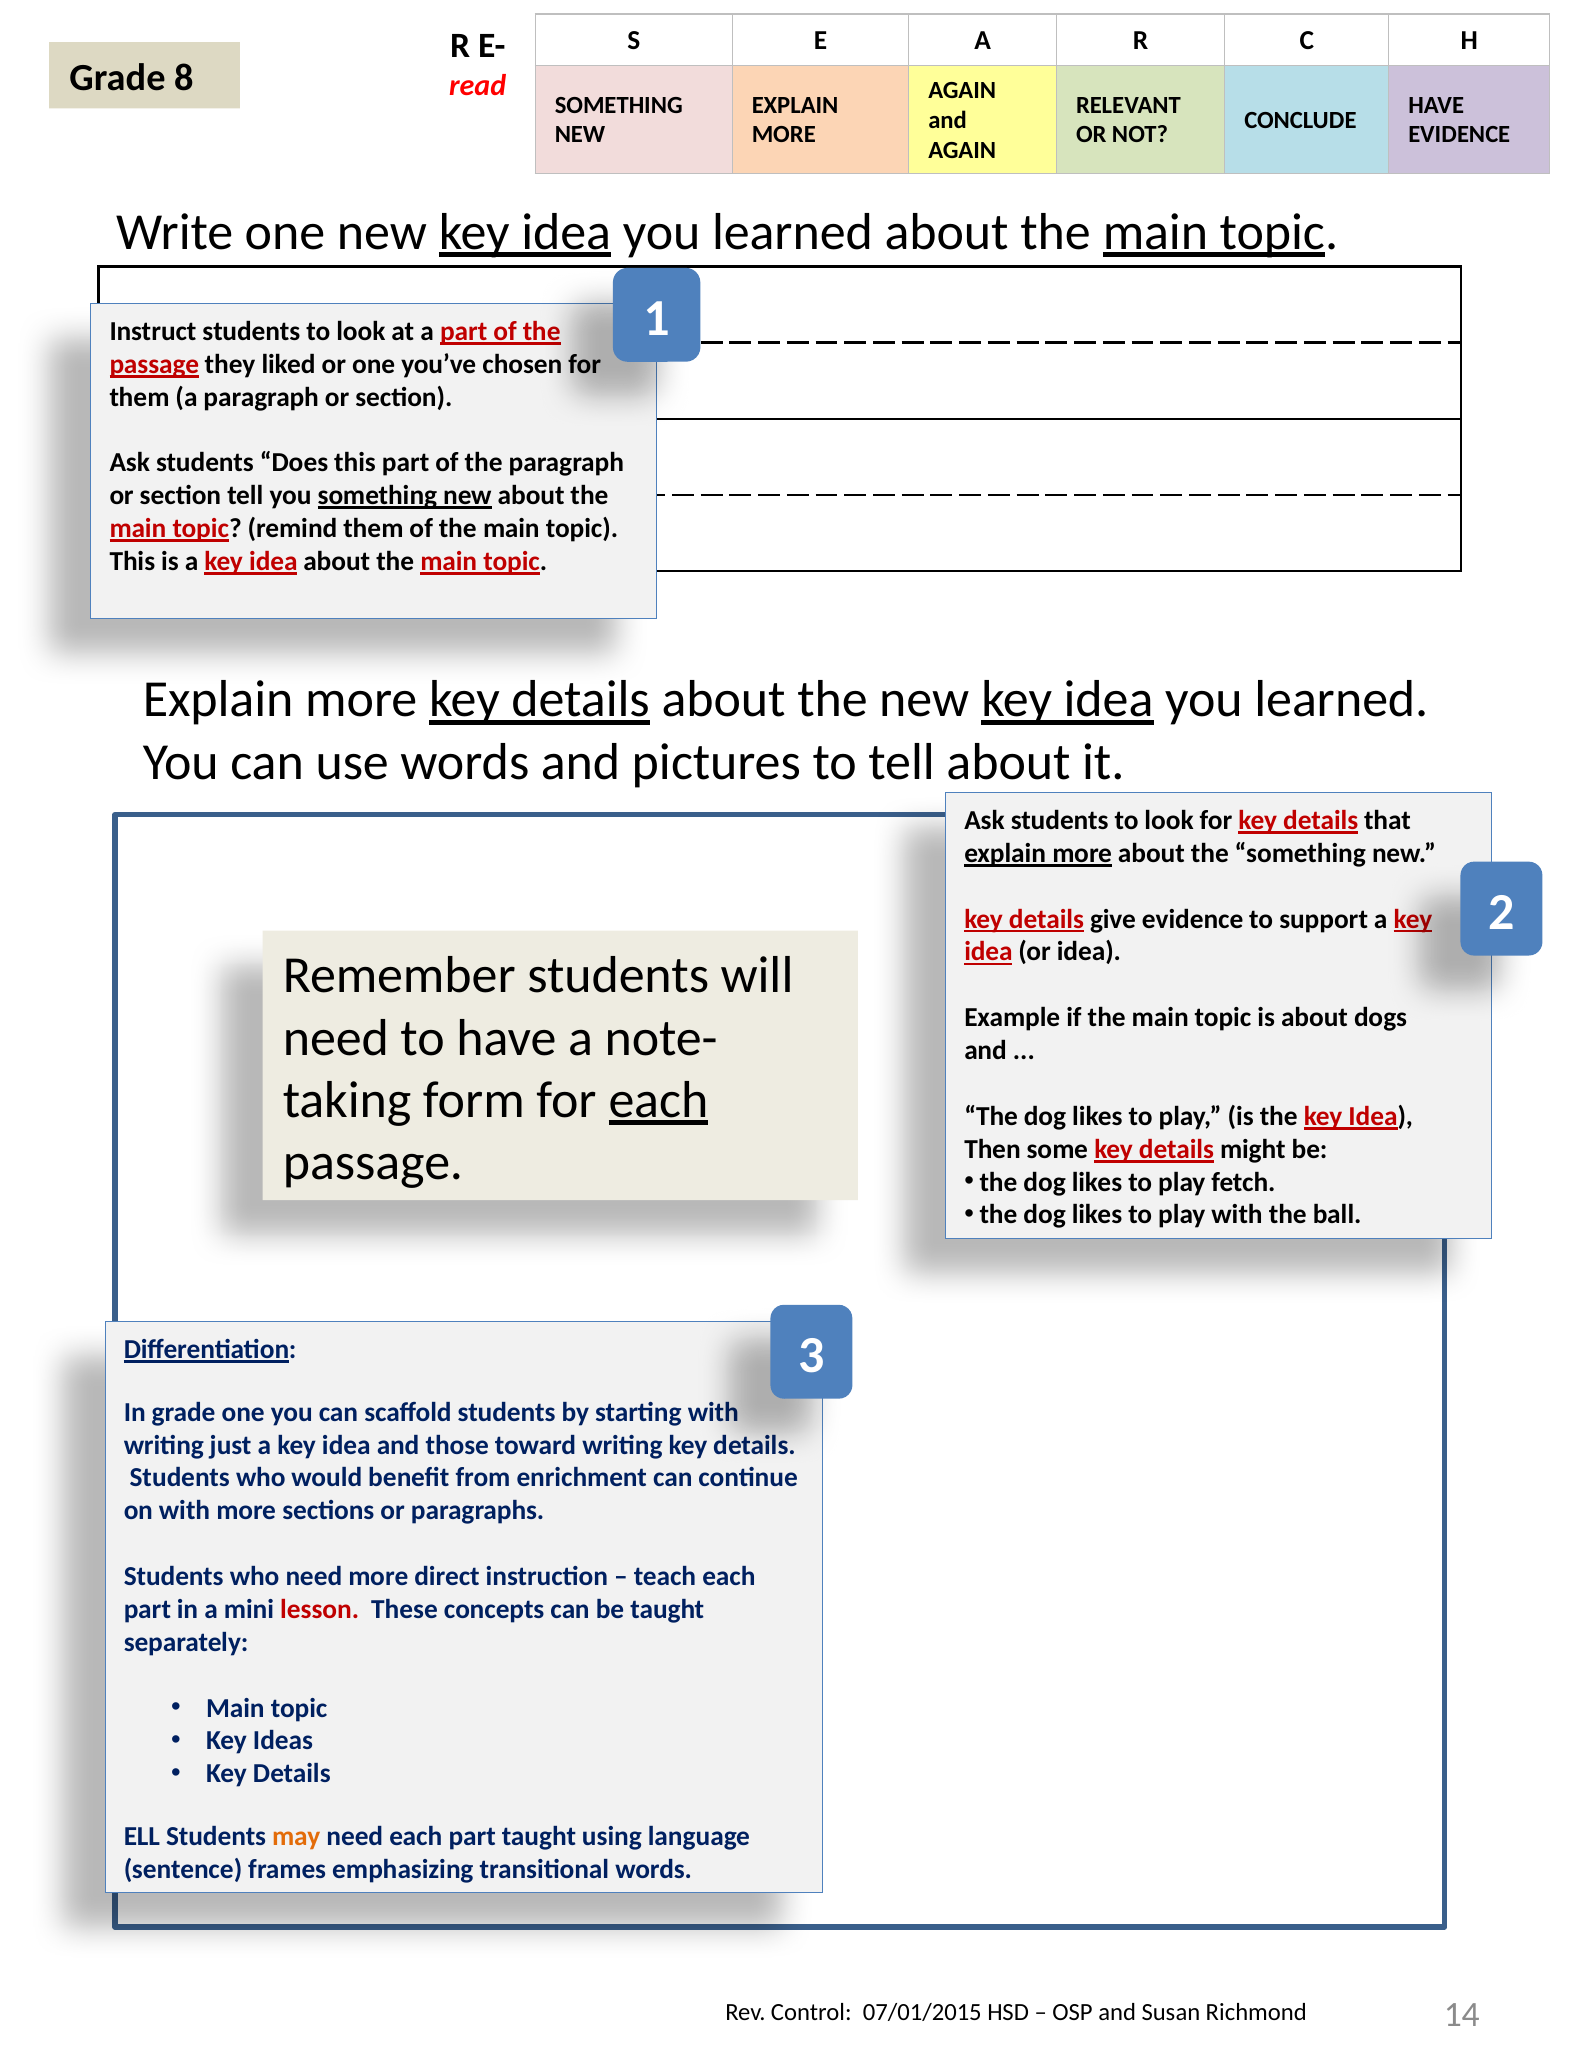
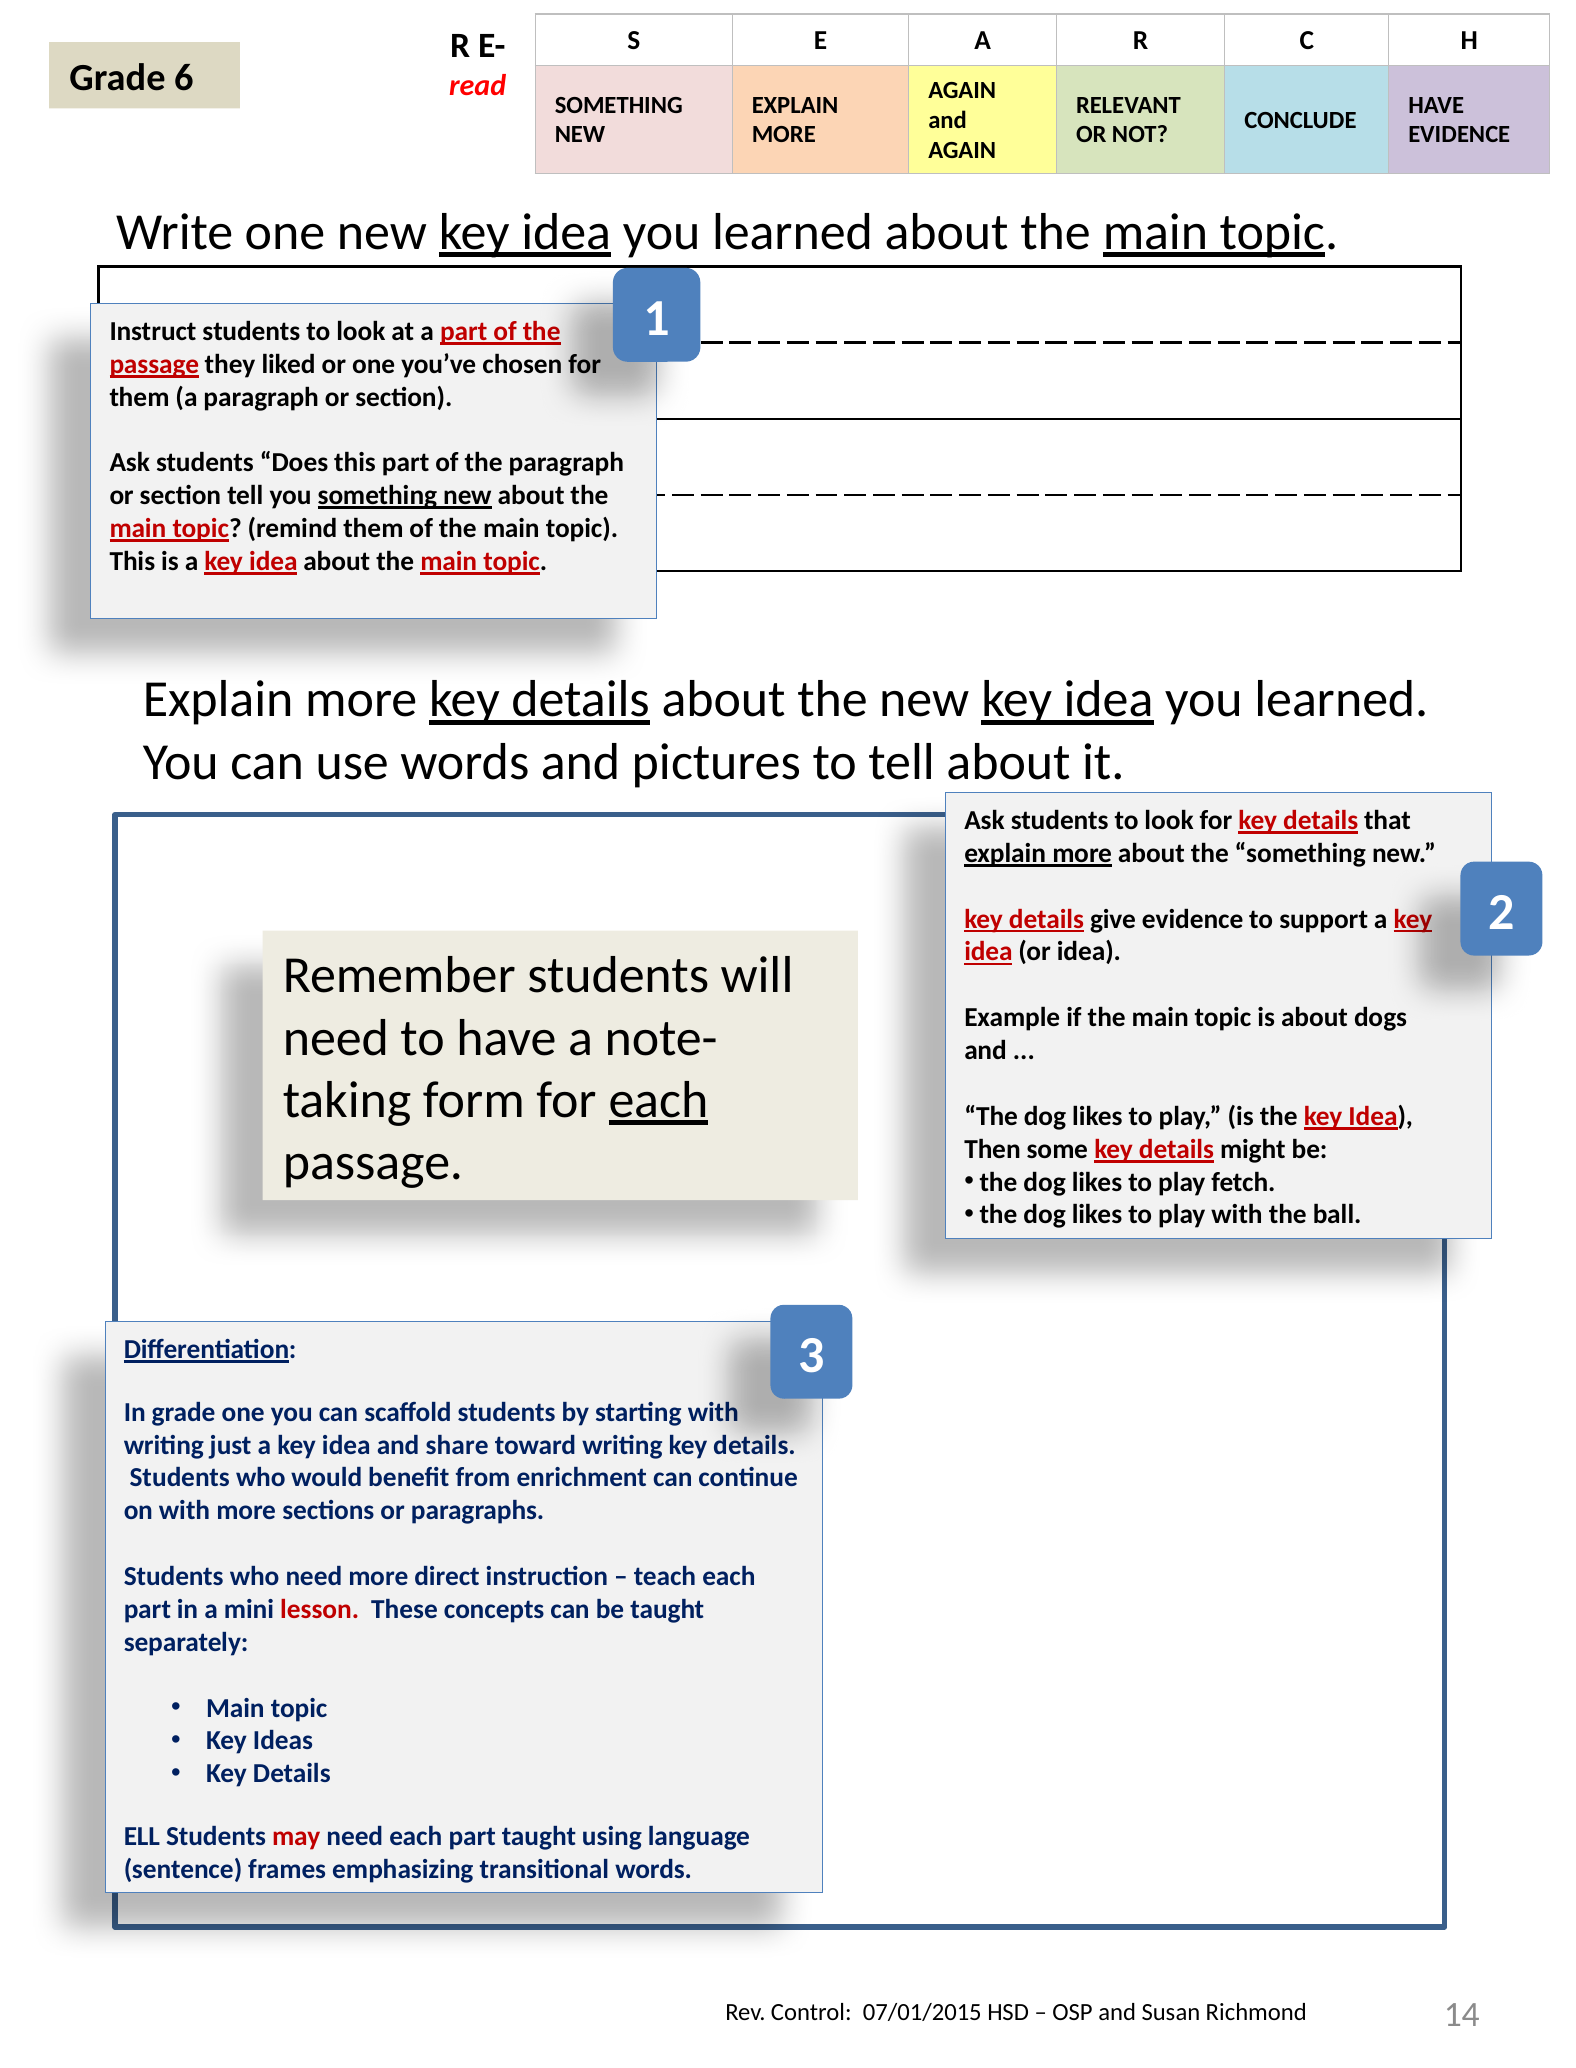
8: 8 -> 6
those: those -> share
may colour: orange -> red
